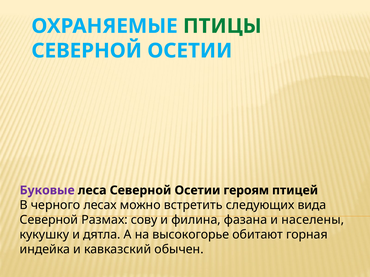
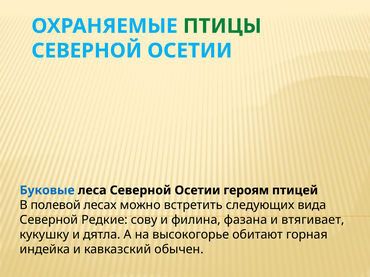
Буковые colour: purple -> blue
черного: черного -> полевой
Размах: Размах -> Редкие
населены: населены -> втягивает
